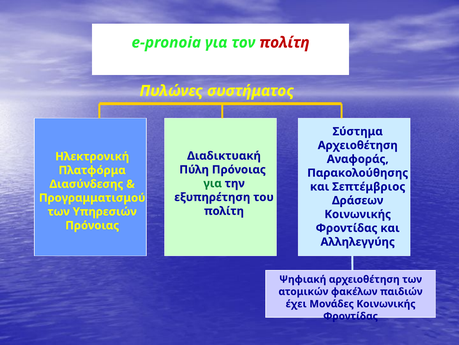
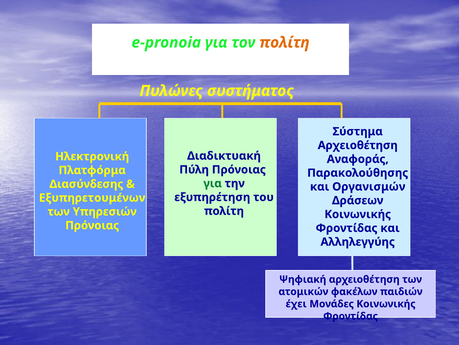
πολίτη at (285, 42) colour: red -> orange
Σεπτέμβριος: Σεπτέμβριος -> Οργανισμών
Προγραμματισμού: Προγραμματισμού -> Εξυπηρετουμένων
